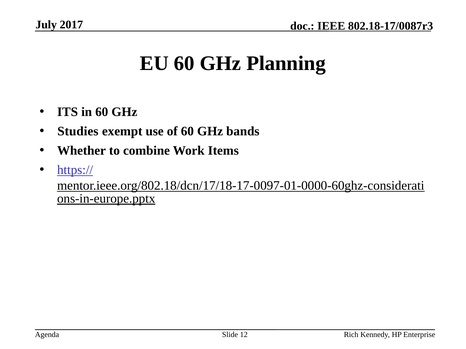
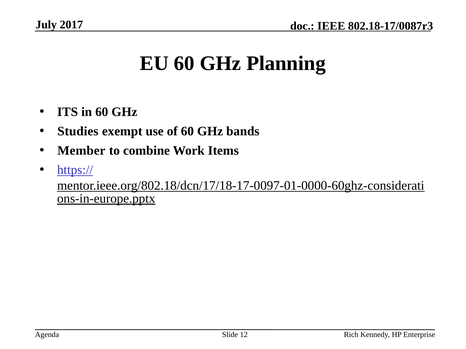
Whether: Whether -> Member
